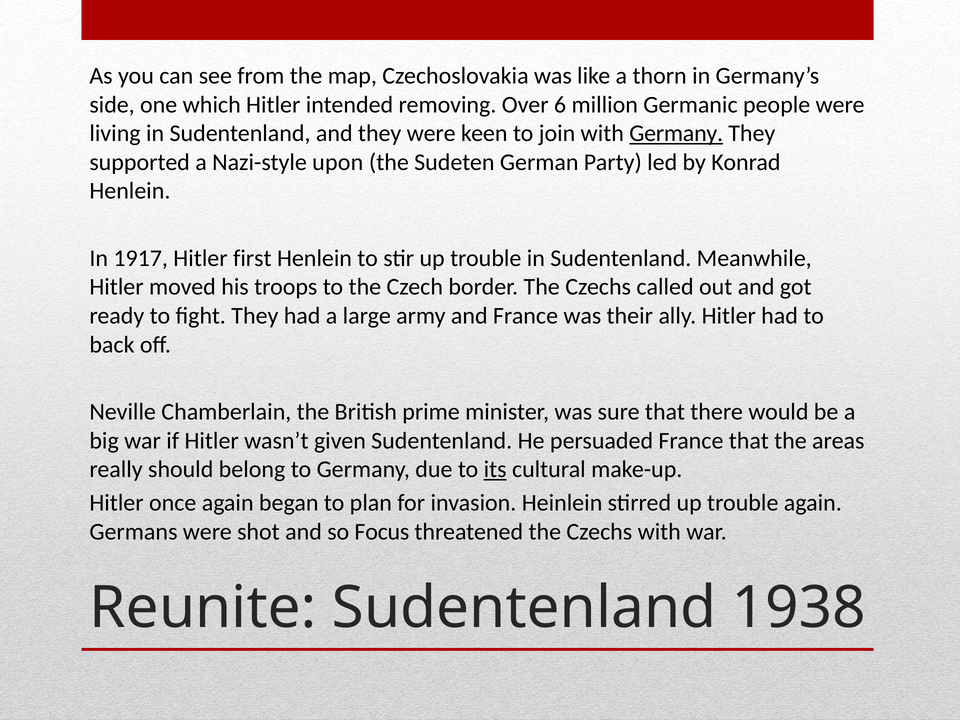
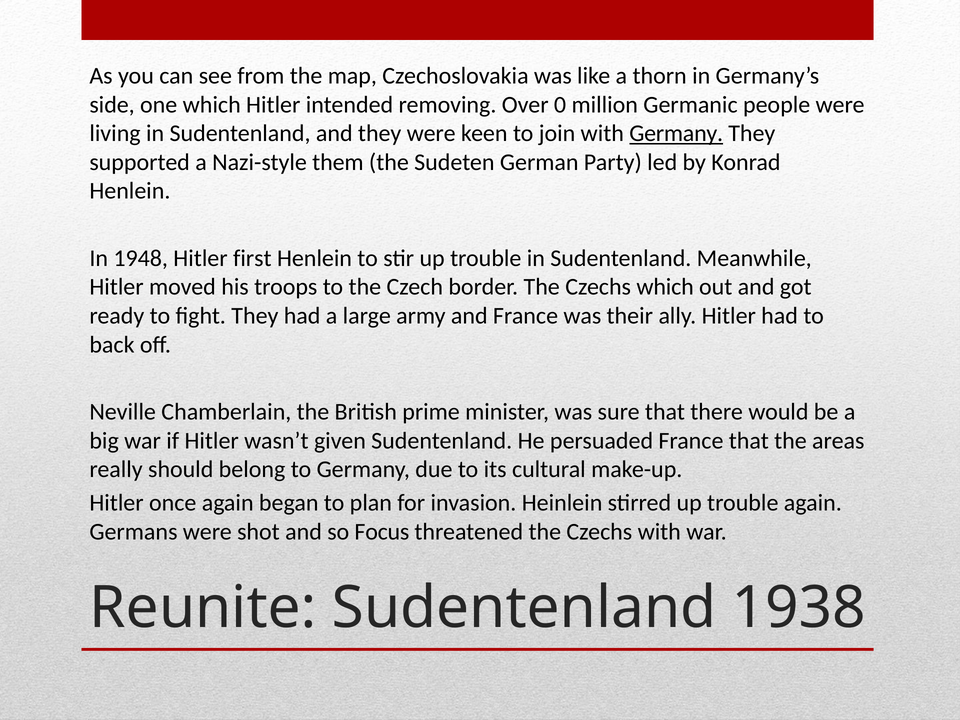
6: 6 -> 0
upon: upon -> them
1917: 1917 -> 1948
Czechs called: called -> which
its underline: present -> none
